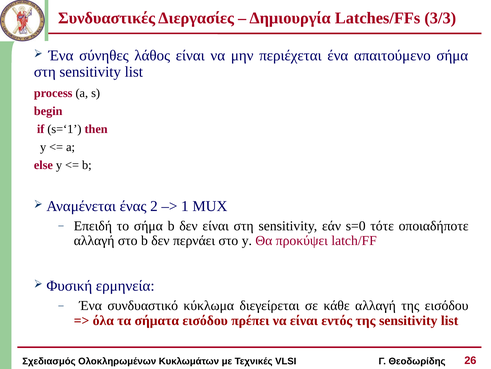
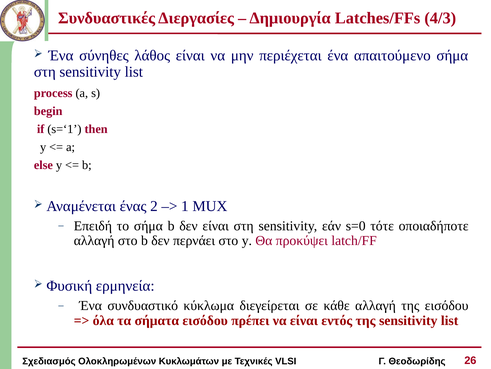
3/3: 3/3 -> 4/3
